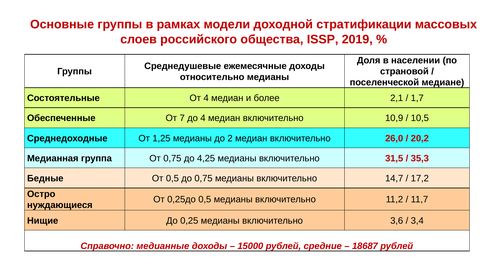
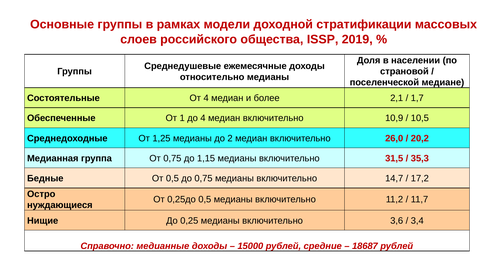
7: 7 -> 1
4,25: 4,25 -> 1,15
